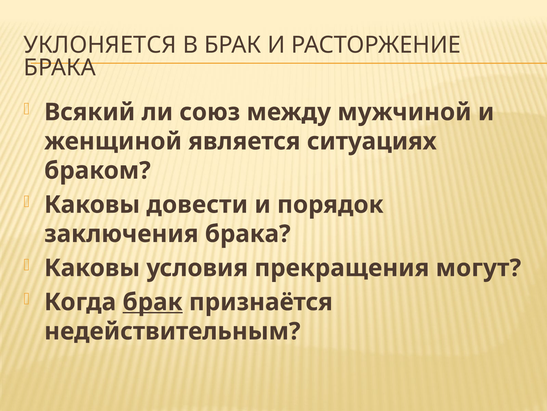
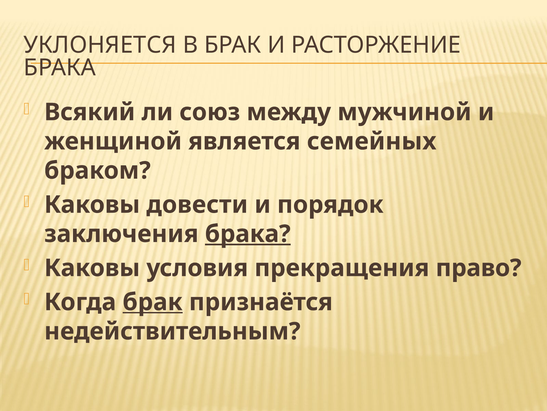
ситуациях: ситуациях -> семейных
брака at (248, 234) underline: none -> present
могут: могут -> право
